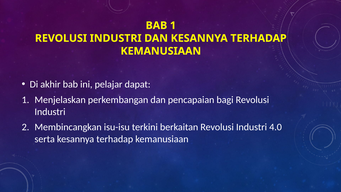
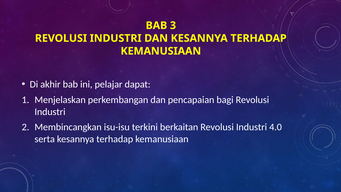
BAB 1: 1 -> 3
